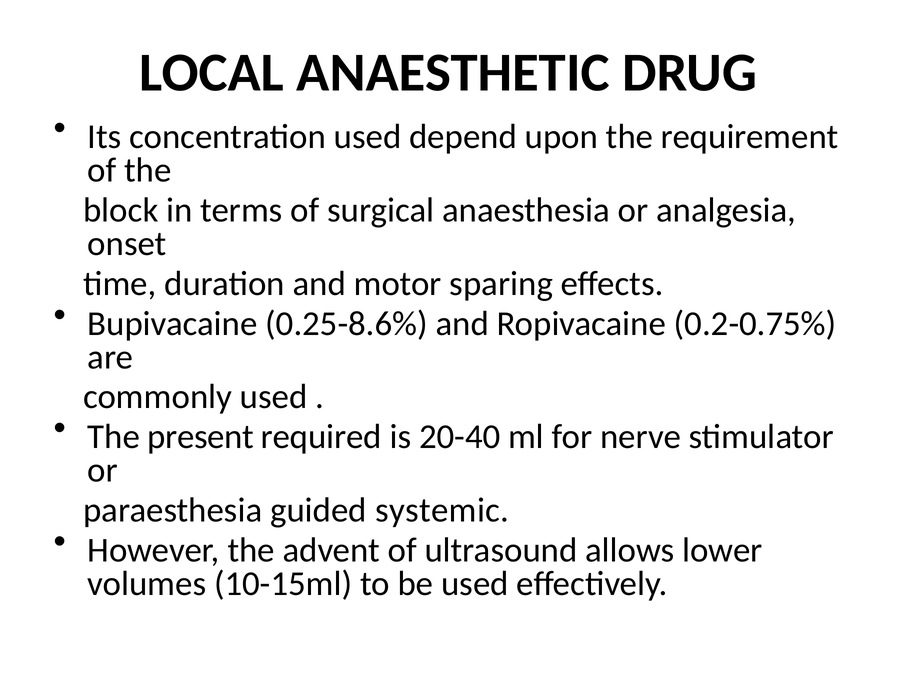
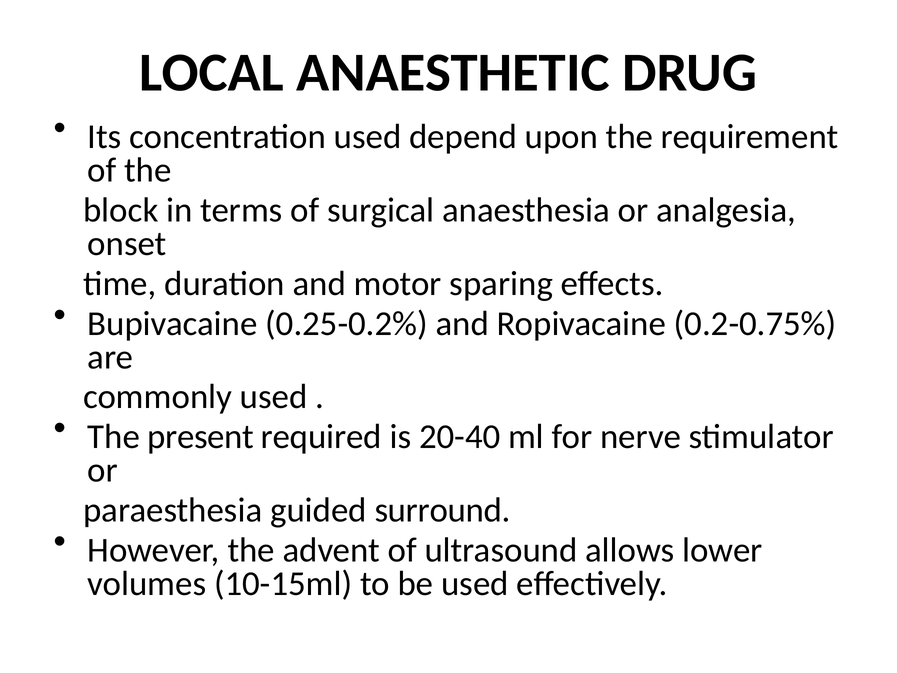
0.25-8.6%: 0.25-8.6% -> 0.25-0.2%
systemic: systemic -> surround
